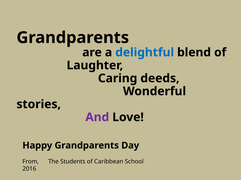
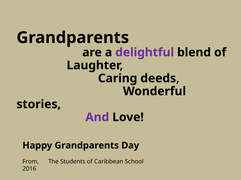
delightful colour: blue -> purple
